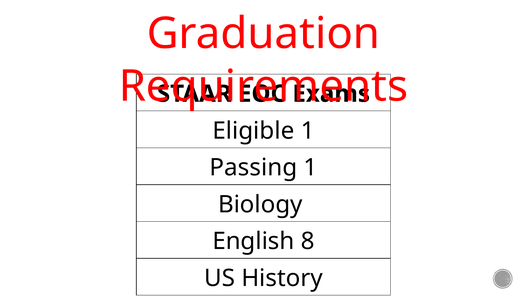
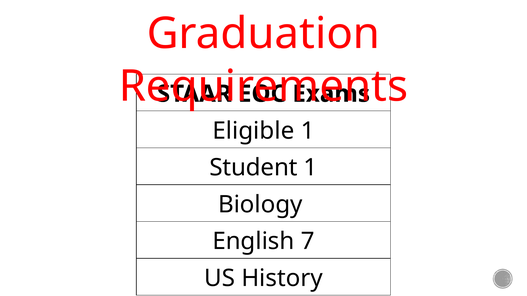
Passing: Passing -> Student
8: 8 -> 7
